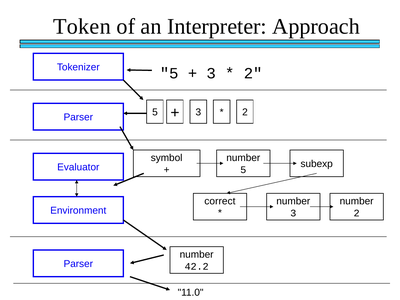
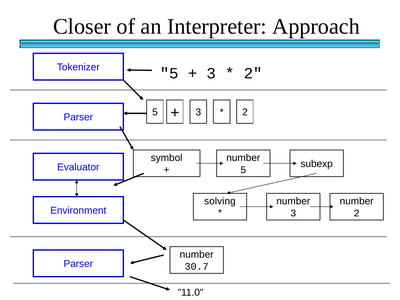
Token: Token -> Closer
correct: correct -> solving
42.2: 42.2 -> 30.7
